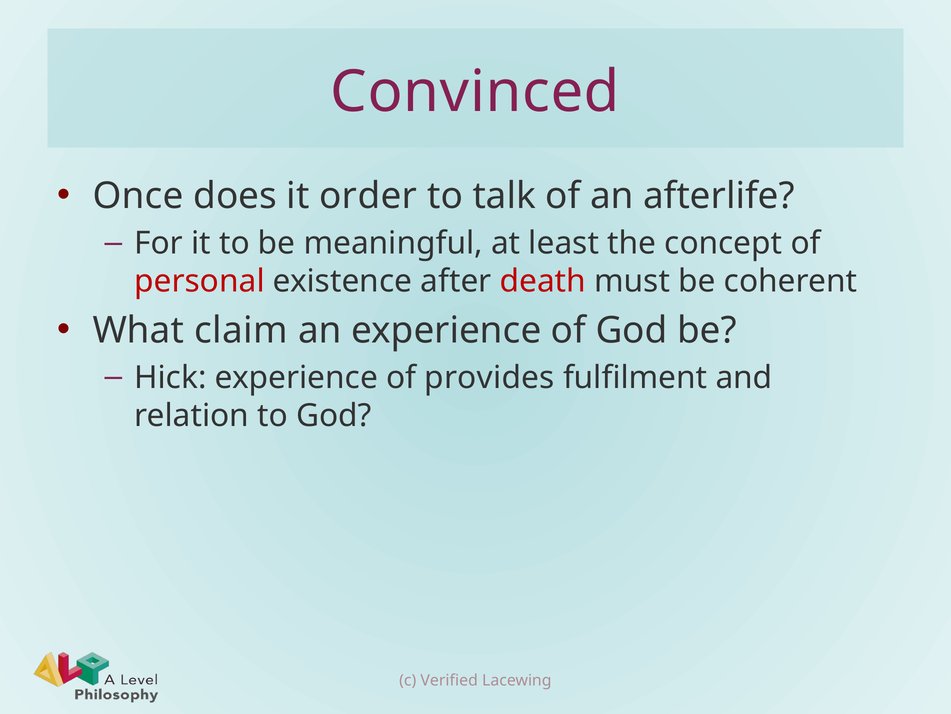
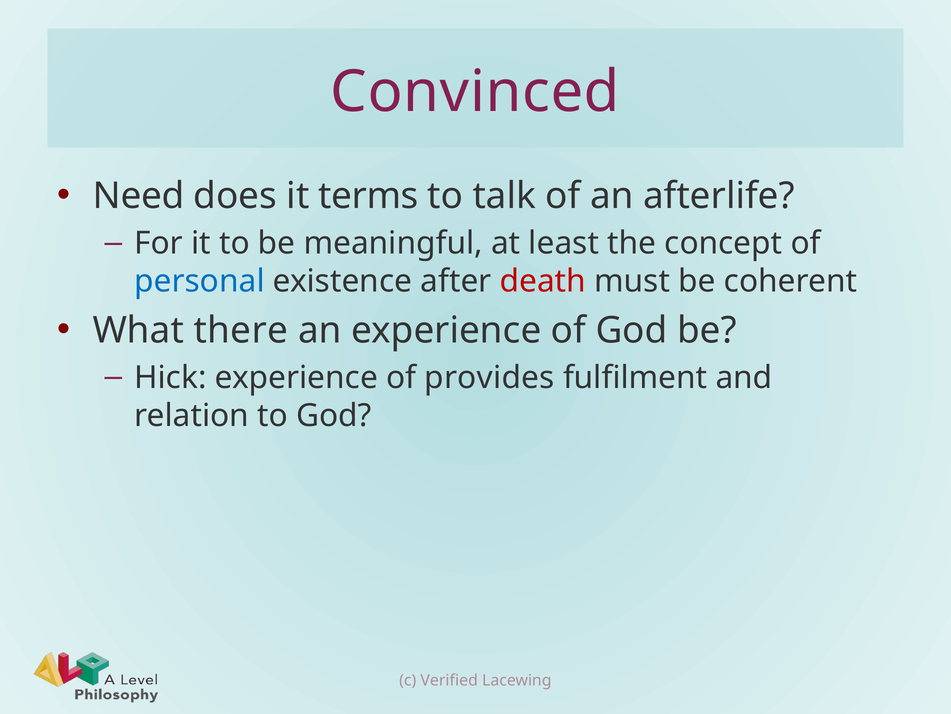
Once: Once -> Need
order: order -> terms
personal colour: red -> blue
claim: claim -> there
